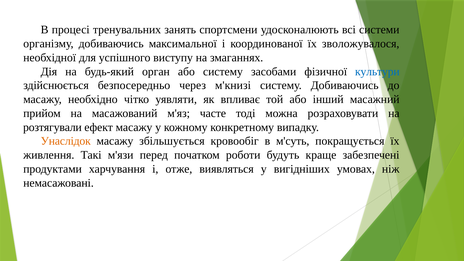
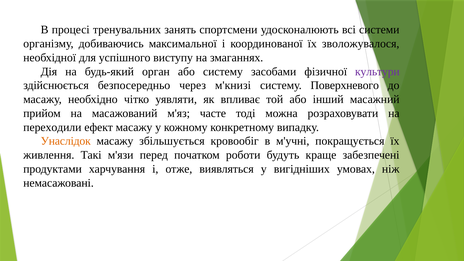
культури colour: blue -> purple
систему Добиваючись: Добиваючись -> Поверхневого
розтягували: розтягували -> переходили
м'суть: м'суть -> м'учні
